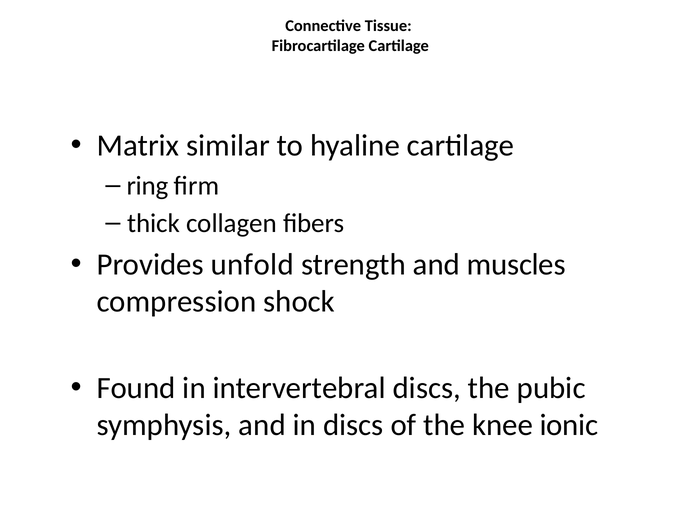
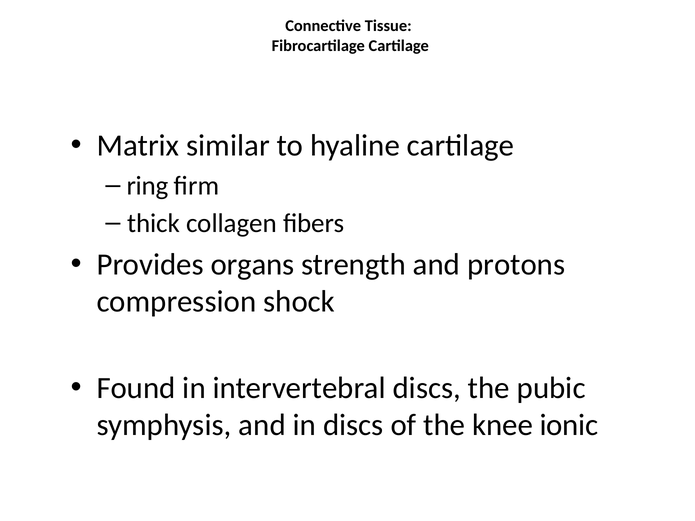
unfold: unfold -> organs
muscles: muscles -> protons
